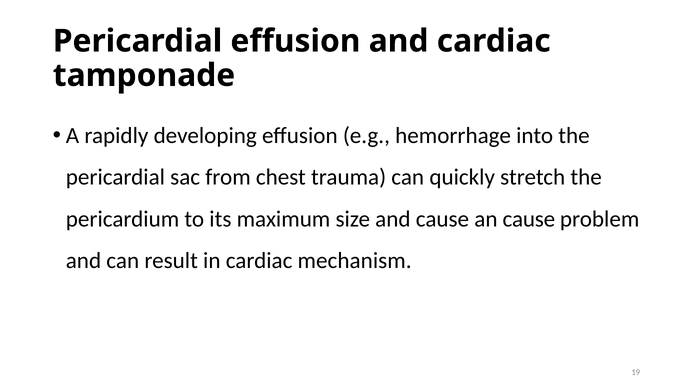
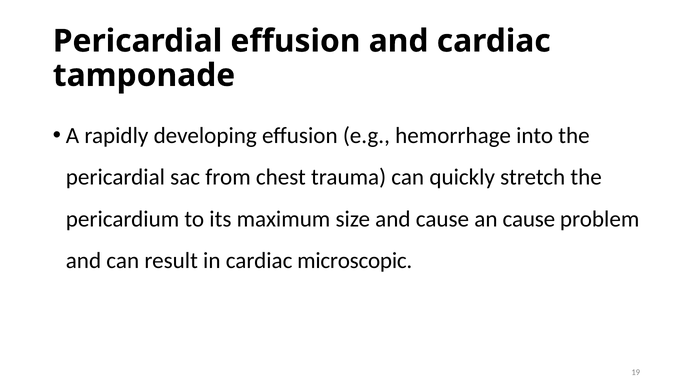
mechanism: mechanism -> microscopic
